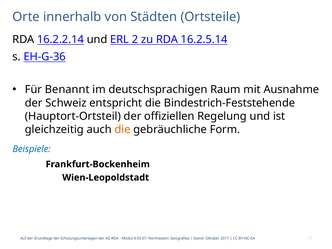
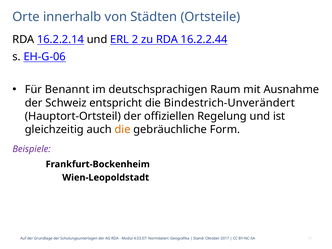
16.2.5.14: 16.2.5.14 -> 16.2.2.44
EH-G-36: EH-G-36 -> EH-G-06
Bindestrich-Feststehende: Bindestrich-Feststehende -> Bindestrich-Unverändert
Beispiele colour: blue -> purple
